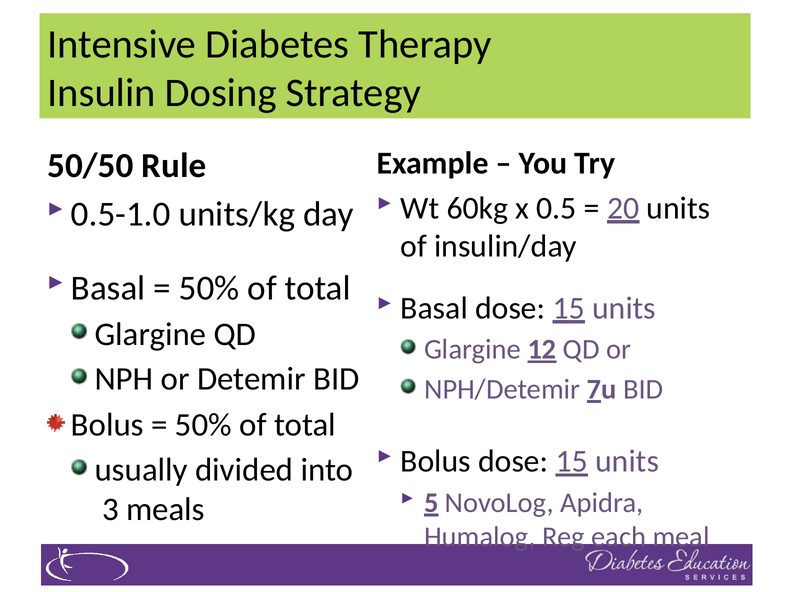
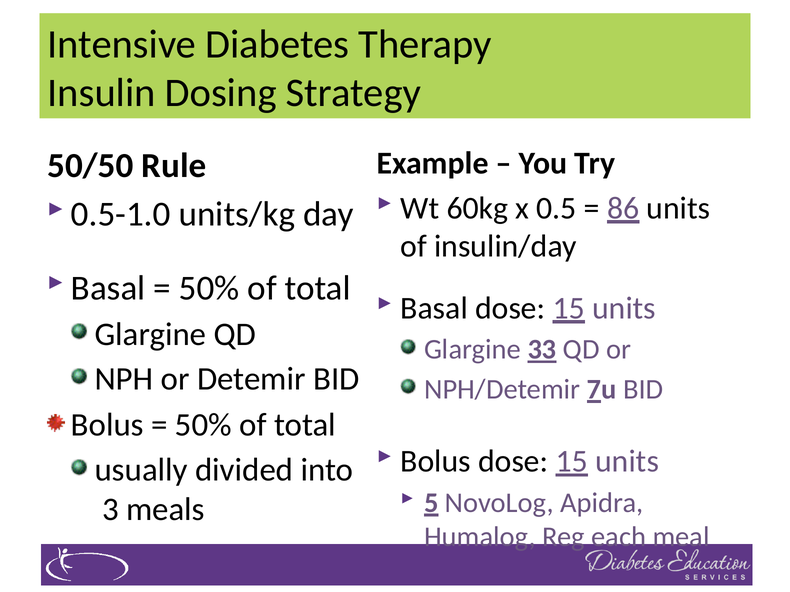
20: 20 -> 86
12: 12 -> 33
